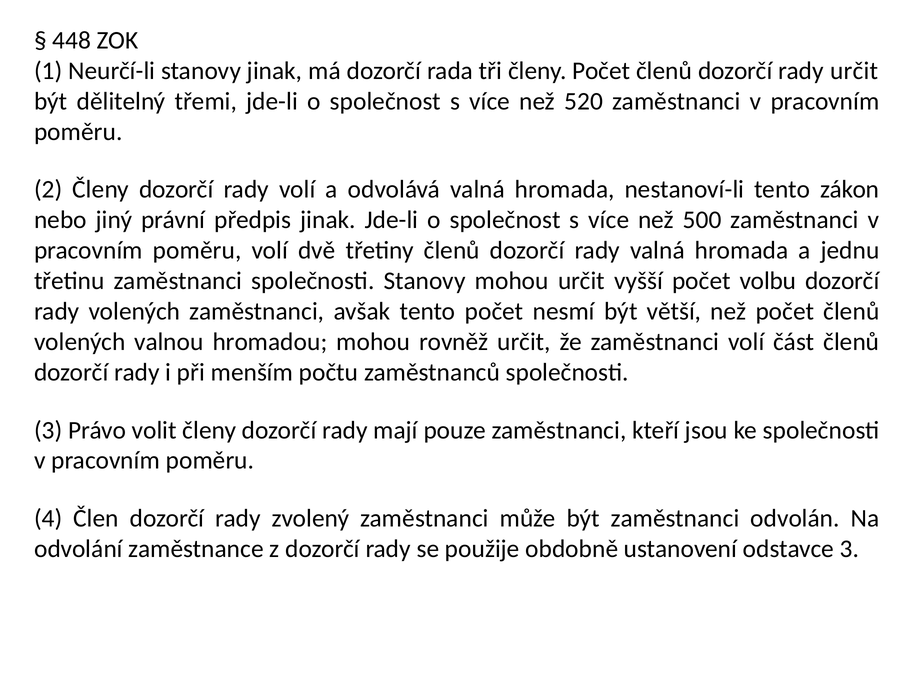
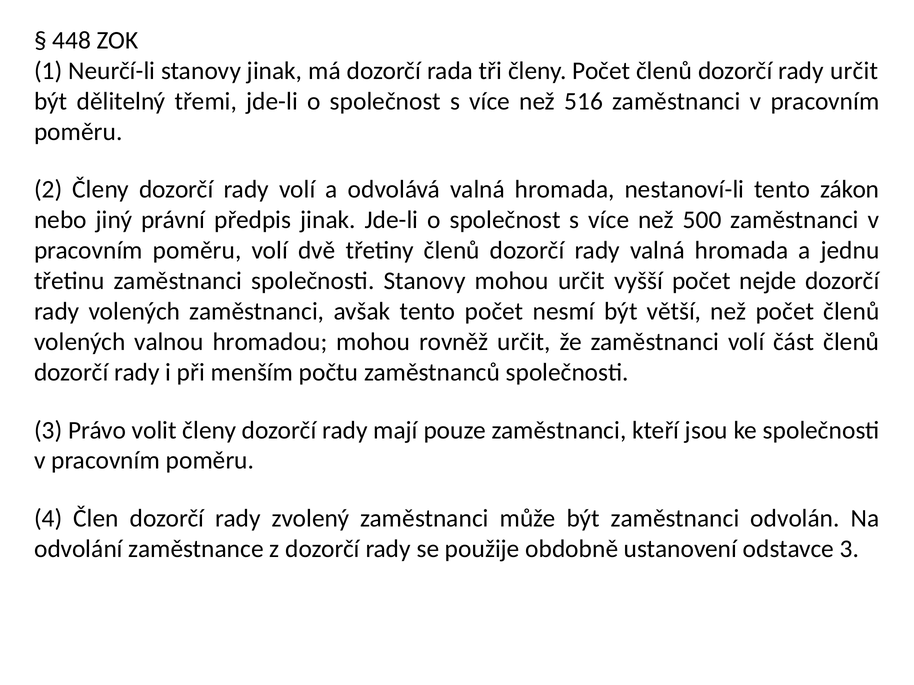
520: 520 -> 516
volbu: volbu -> nejde
